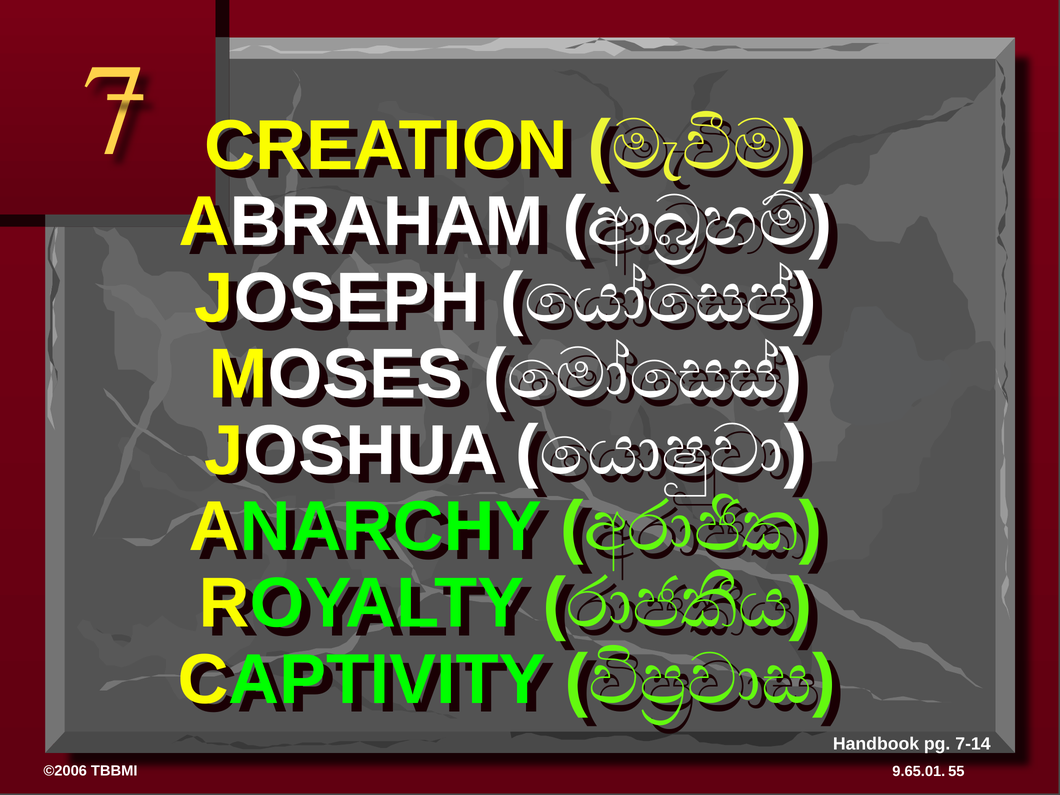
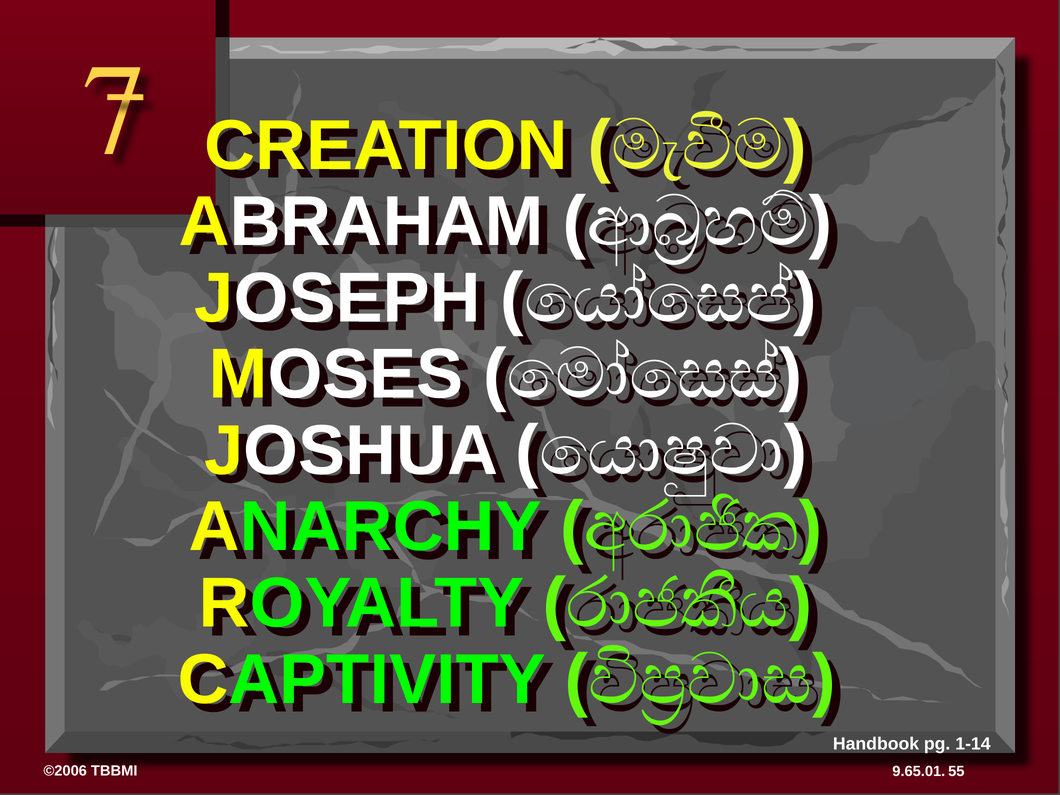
7-14: 7-14 -> 1-14
